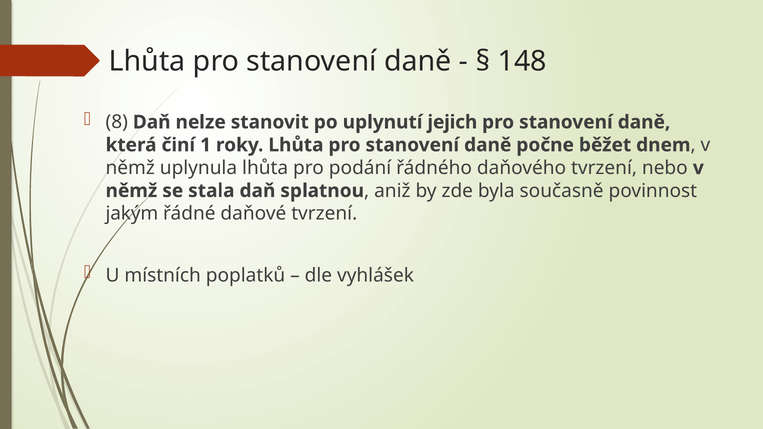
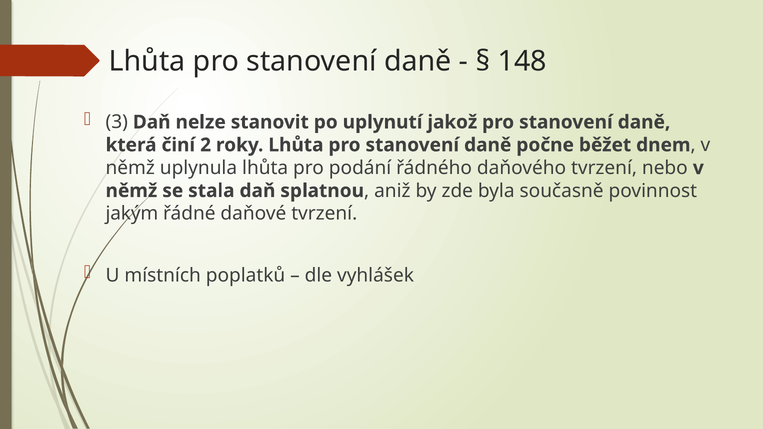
8: 8 -> 3
jejich: jejich -> jakož
1: 1 -> 2
